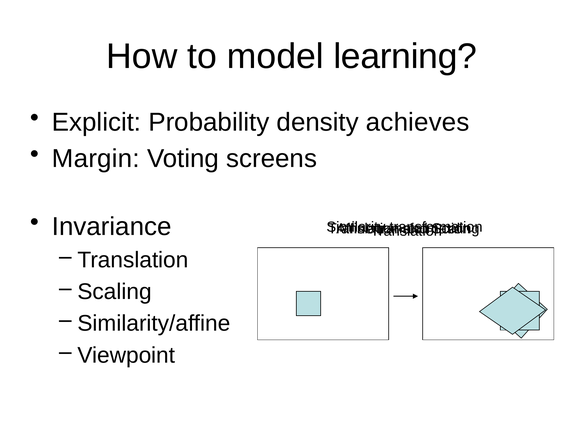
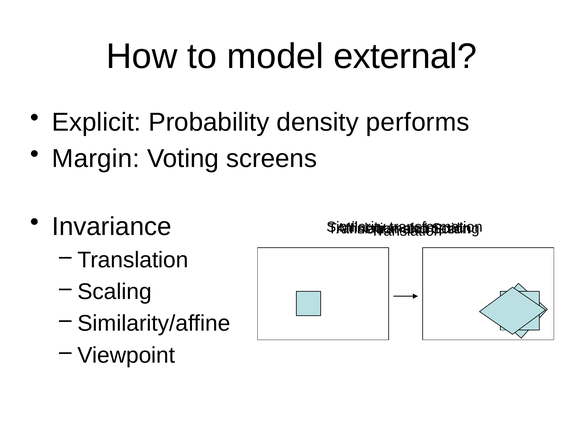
learning: learning -> external
achieves: achieves -> performs
